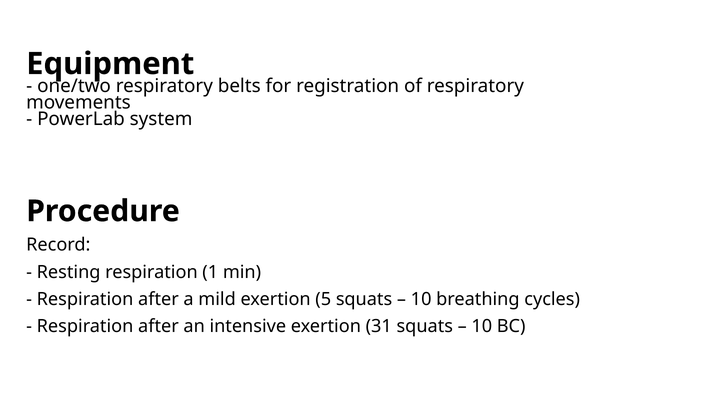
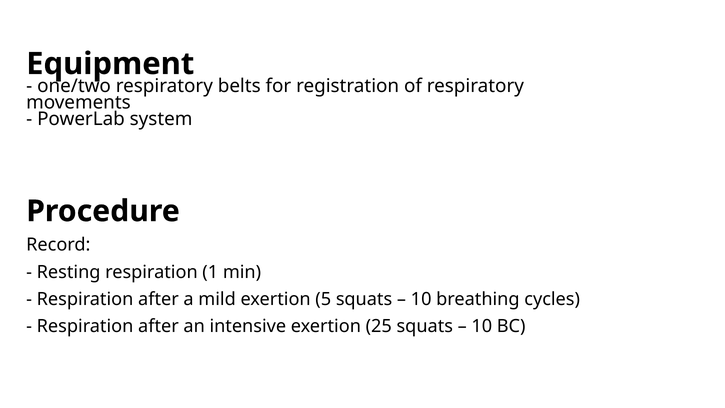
31: 31 -> 25
